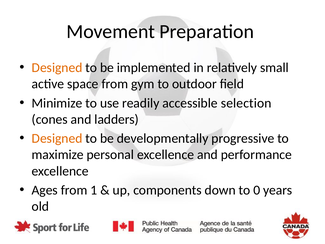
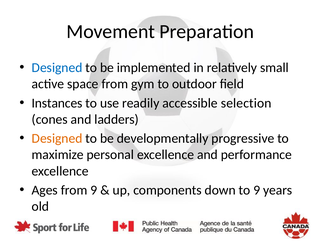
Designed at (57, 68) colour: orange -> blue
Minimize: Minimize -> Instances
from 1: 1 -> 9
to 0: 0 -> 9
